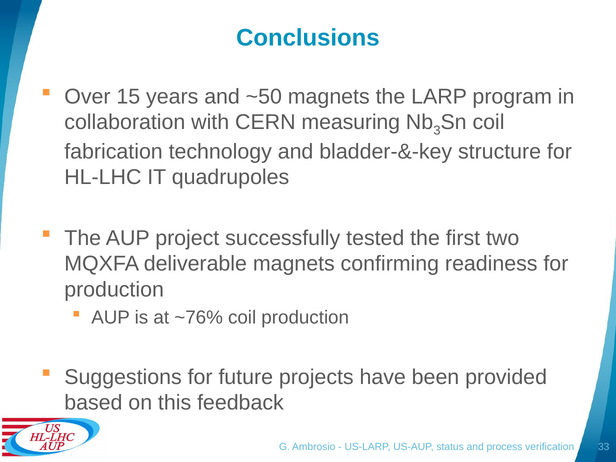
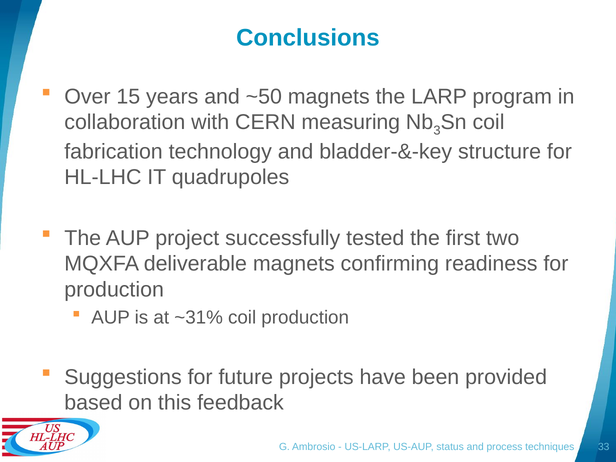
~76%: ~76% -> ~31%
verification: verification -> techniques
